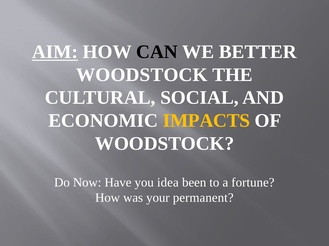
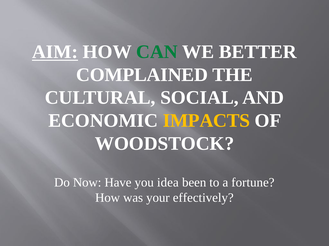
CAN colour: black -> green
WOODSTOCK at (142, 75): WOODSTOCK -> COMPLAINED
permanent: permanent -> effectively
